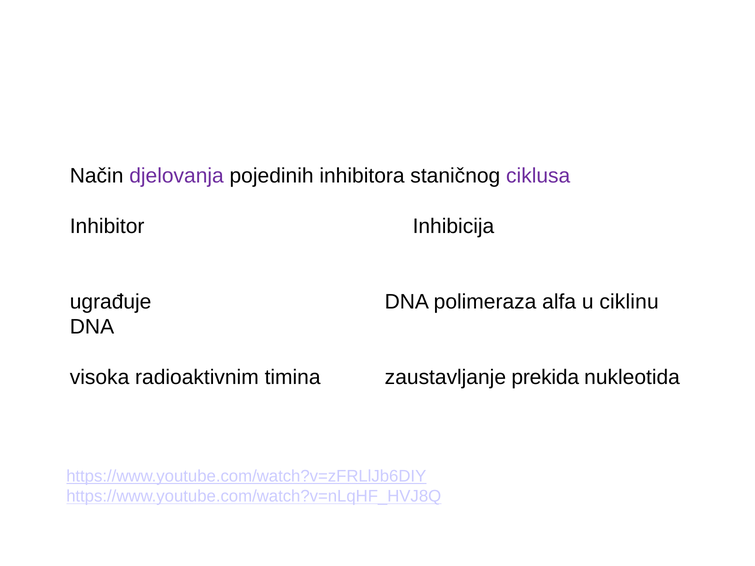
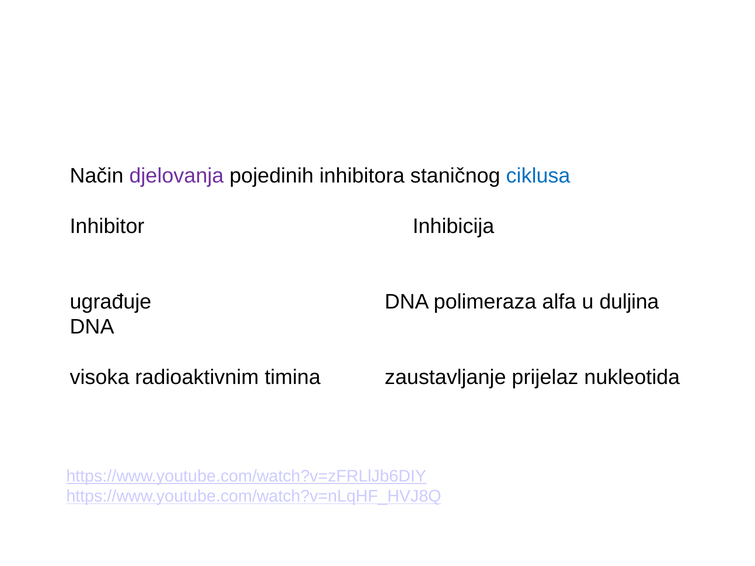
ciklusa colour: purple -> blue
ciklinu: ciklinu -> duljina
prekida: prekida -> prijelaz
